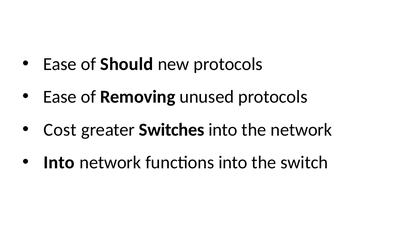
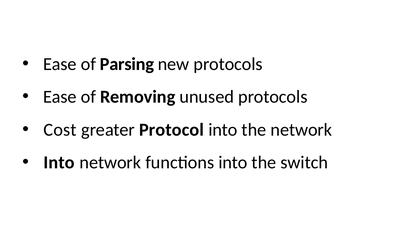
Should: Should -> Parsing
Switches: Switches -> Protocol
